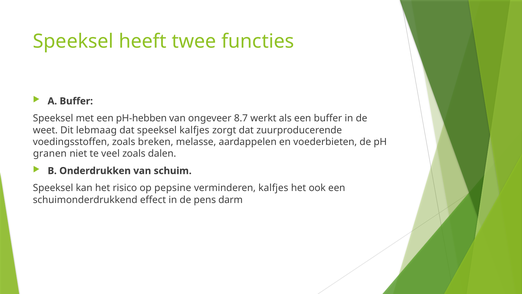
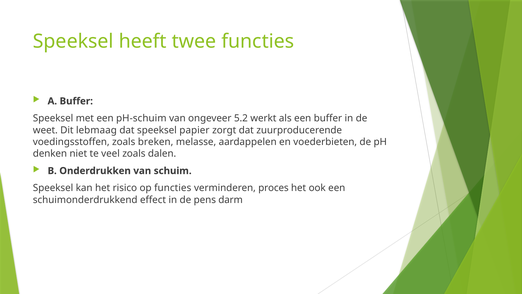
pH-hebben: pH-hebben -> pH-schuim
8.7: 8.7 -> 5.2
speeksel kalfjes: kalfjes -> papier
granen: granen -> denken
op pepsine: pepsine -> functies
verminderen kalfjes: kalfjes -> proces
